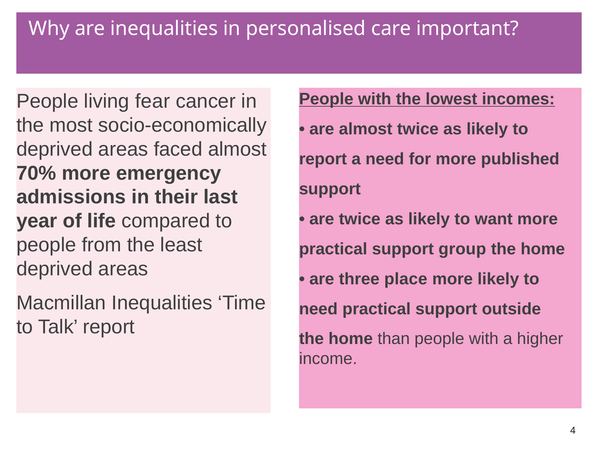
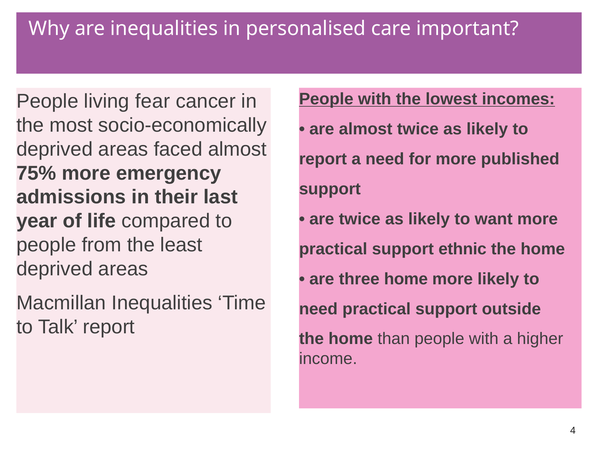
70%: 70% -> 75%
group: group -> ethnic
three place: place -> home
